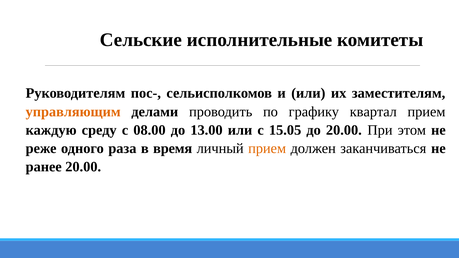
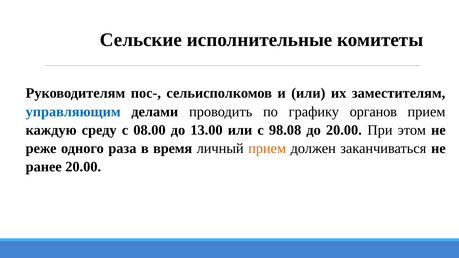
управляющим colour: orange -> blue
квартал: квартал -> органов
15.05: 15.05 -> 98.08
